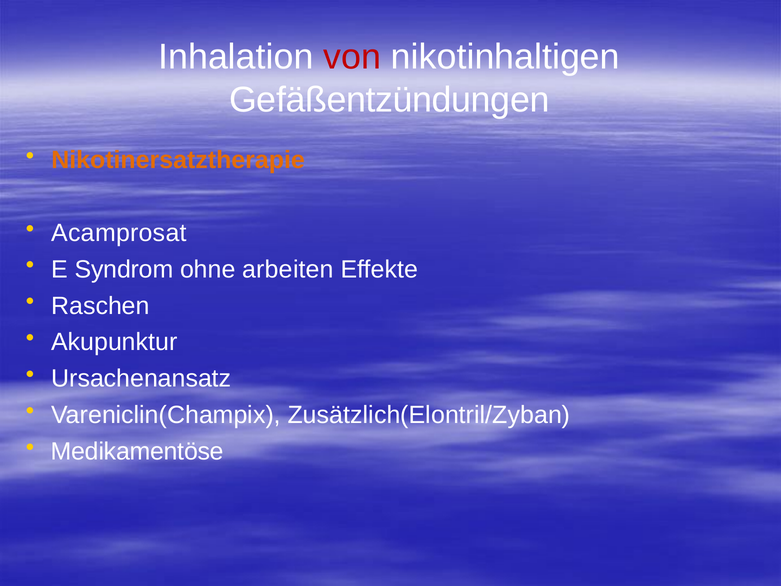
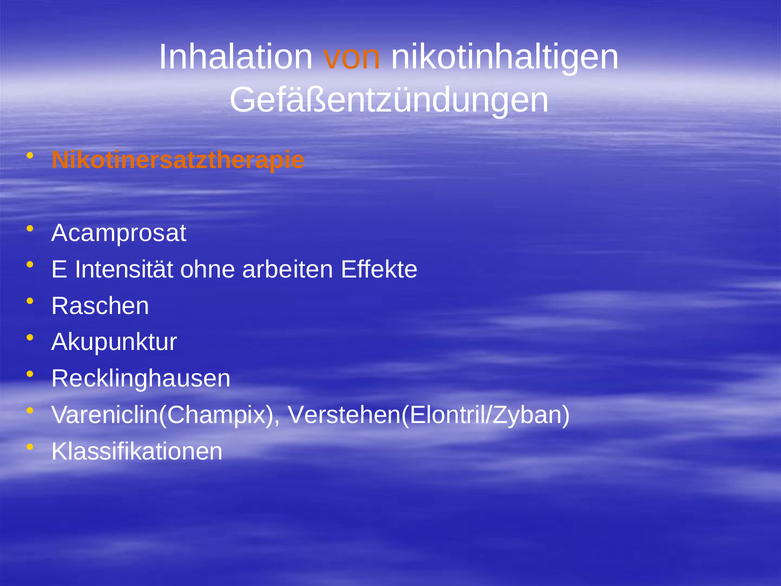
von colour: red -> orange
Syndrom: Syndrom -> Intensität
Ursachenansatz: Ursachenansatz -> Recklinghausen
Zusätzlich(Elontril/Zyban: Zusätzlich(Elontril/Zyban -> Verstehen(Elontril/Zyban
Medikamentöse: Medikamentöse -> Klassifikationen
